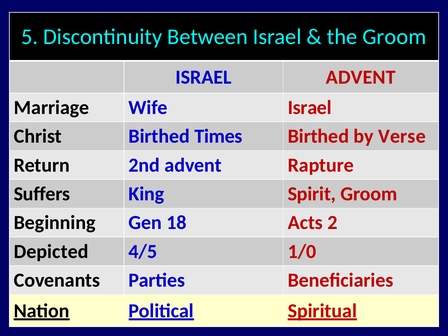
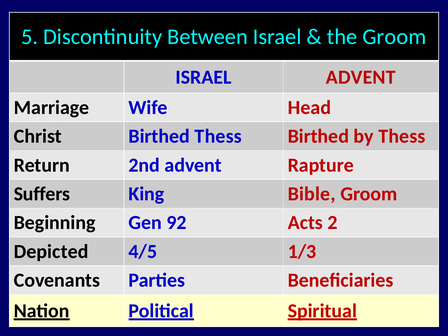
Wife Israel: Israel -> Head
Birthed Times: Times -> Thess
by Verse: Verse -> Thess
Spirit: Spirit -> Bible
18: 18 -> 92
1/0: 1/0 -> 1/3
